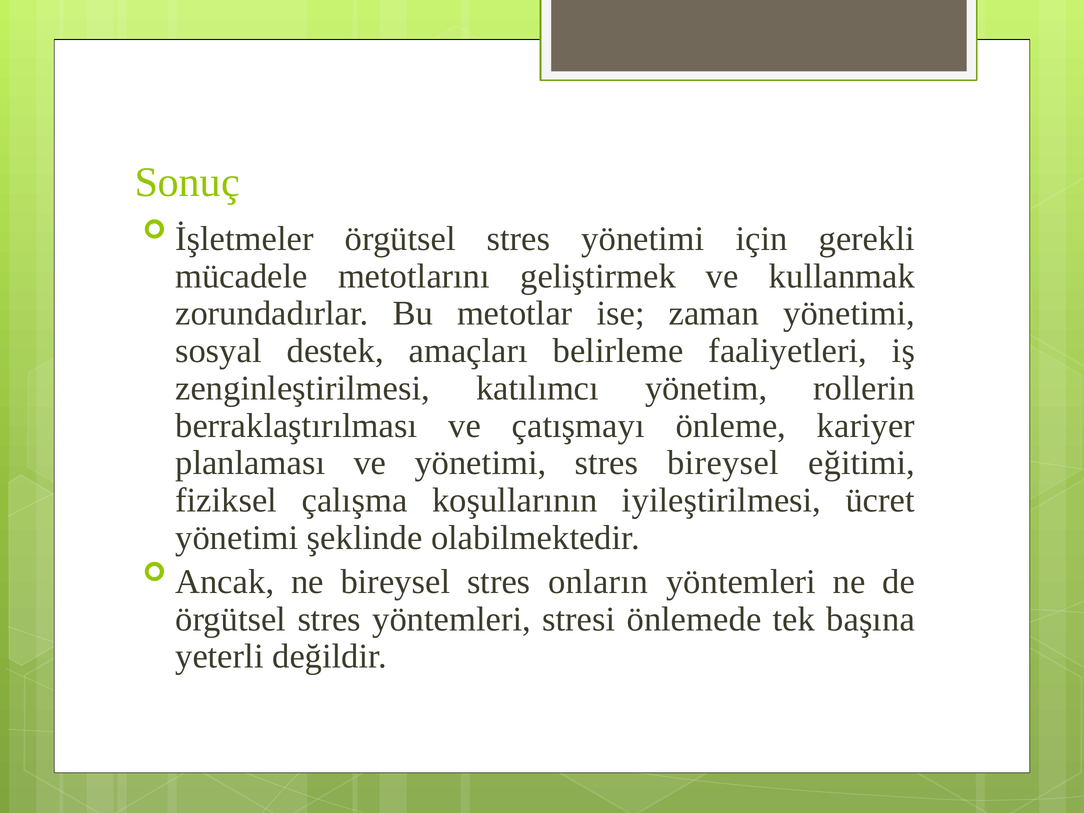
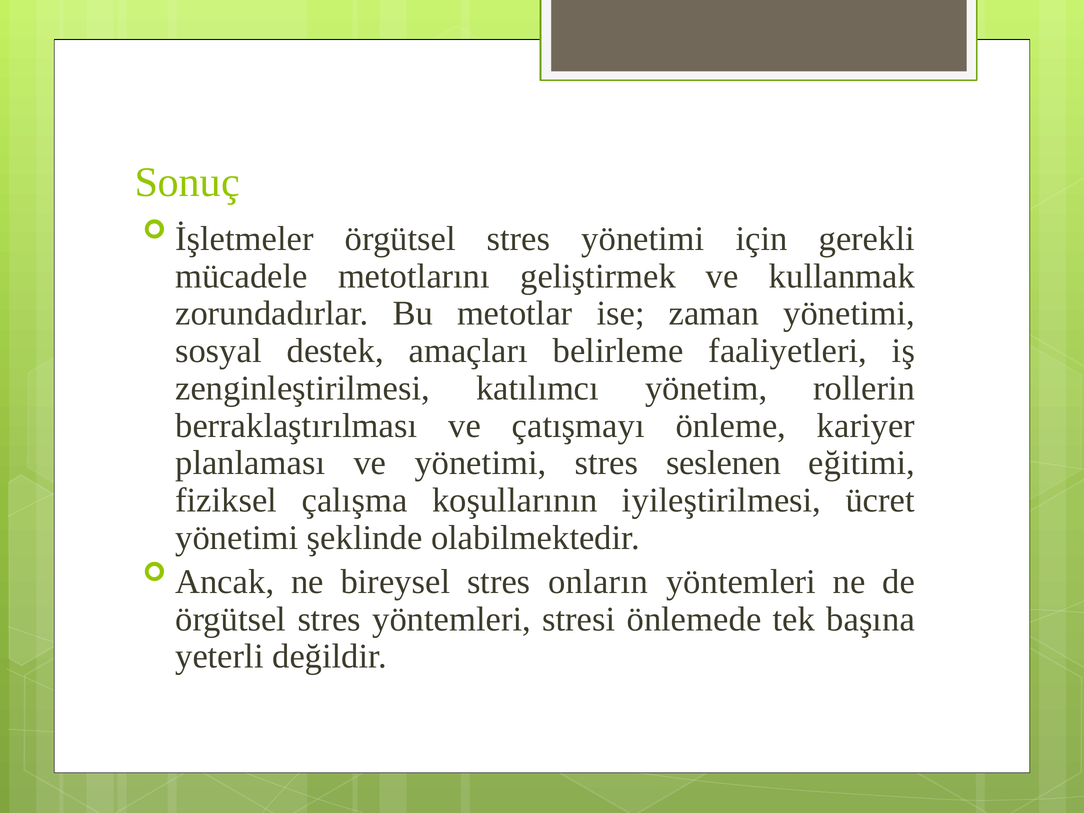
stres bireysel: bireysel -> seslenen
